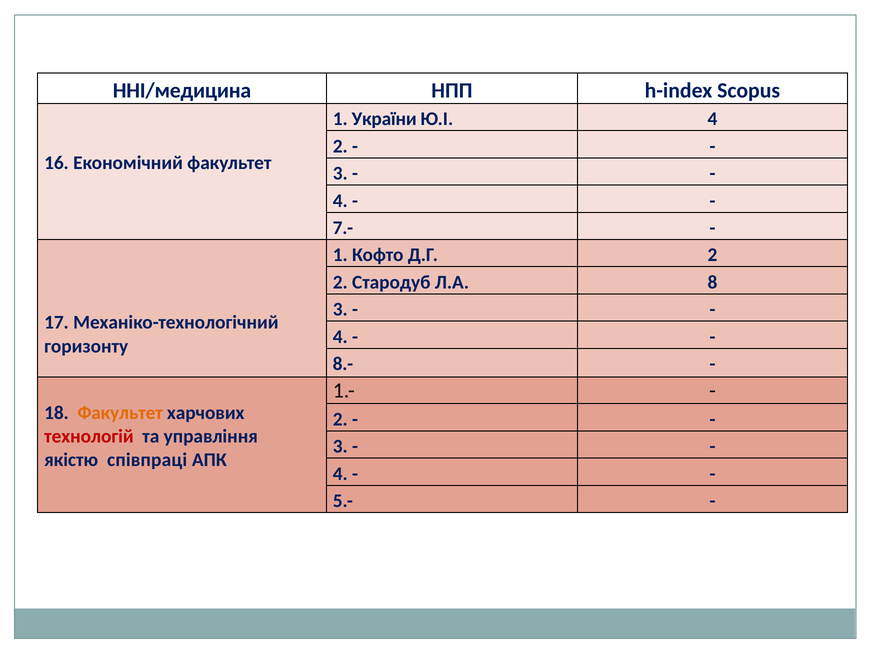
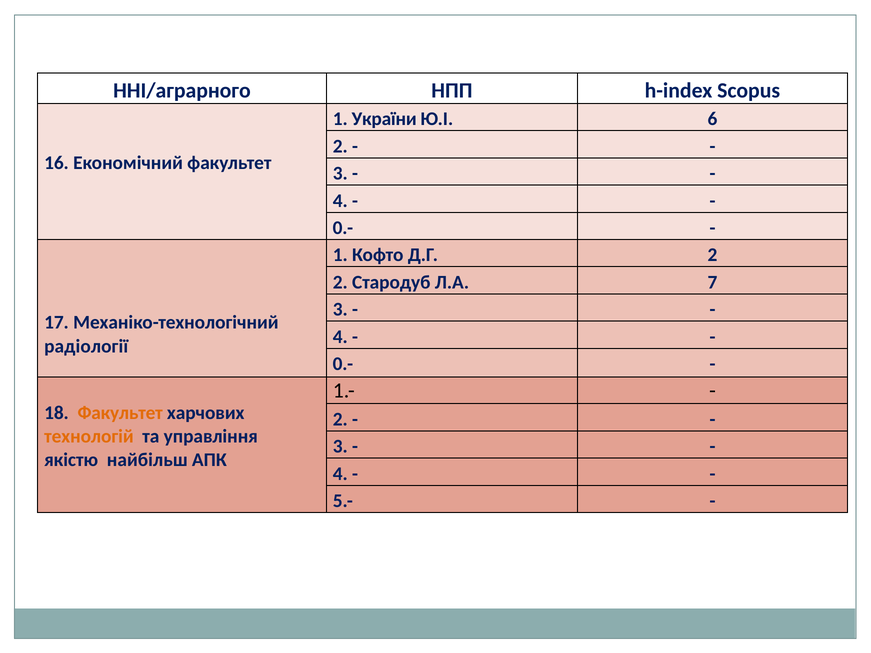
ННІ/медицина: ННІ/медицина -> ННІ/аграрного
Ю.І 4: 4 -> 6
7.- at (343, 228): 7.- -> 0.-
8: 8 -> 7
горизонту: горизонту -> радіології
8.- at (343, 364): 8.- -> 0.-
технологій colour: red -> orange
співпраці: співпраці -> найбільш
